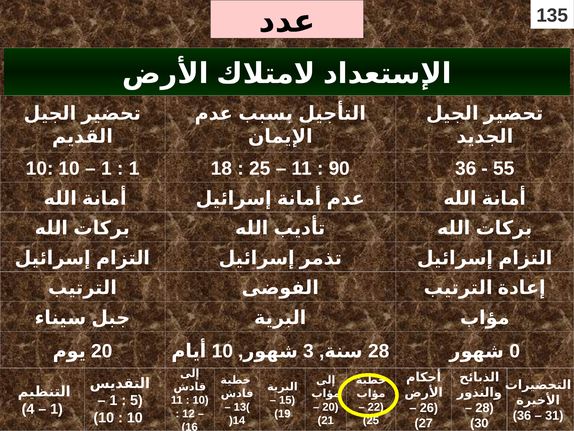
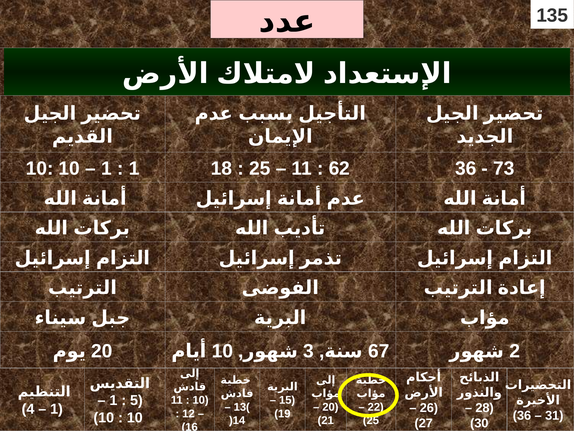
90: 90 -> 62
55: 55 -> 73
28 at (379, 351): 28 -> 67
0: 0 -> 2
